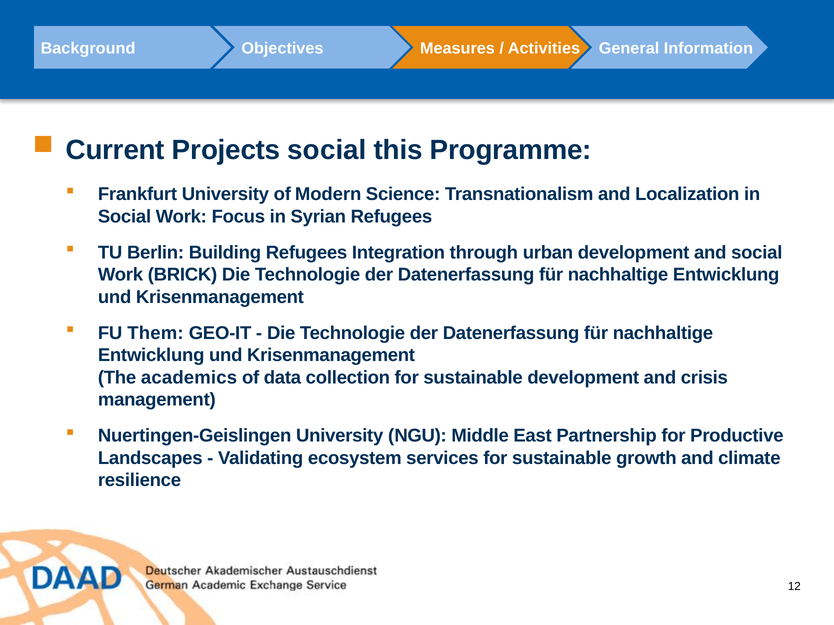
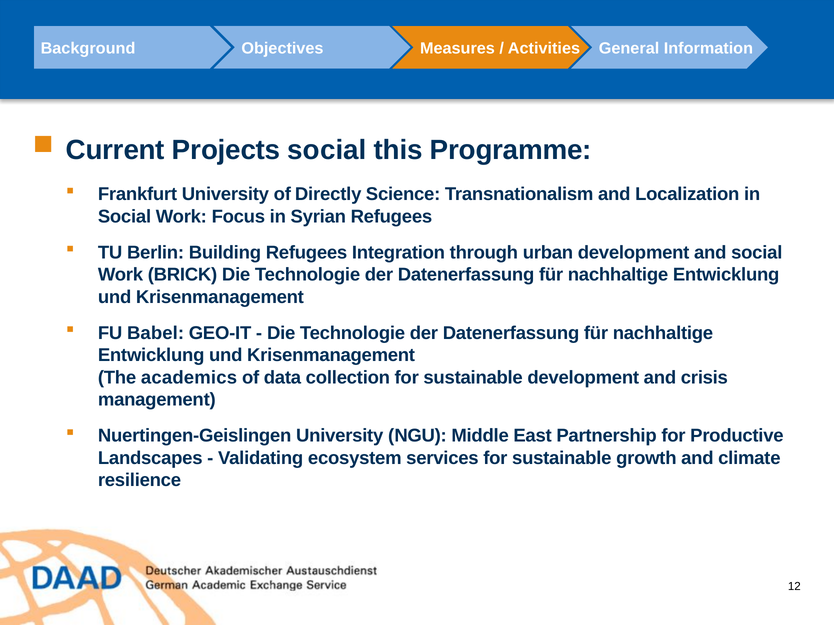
Modern: Modern -> Directly
Them: Them -> Babel
